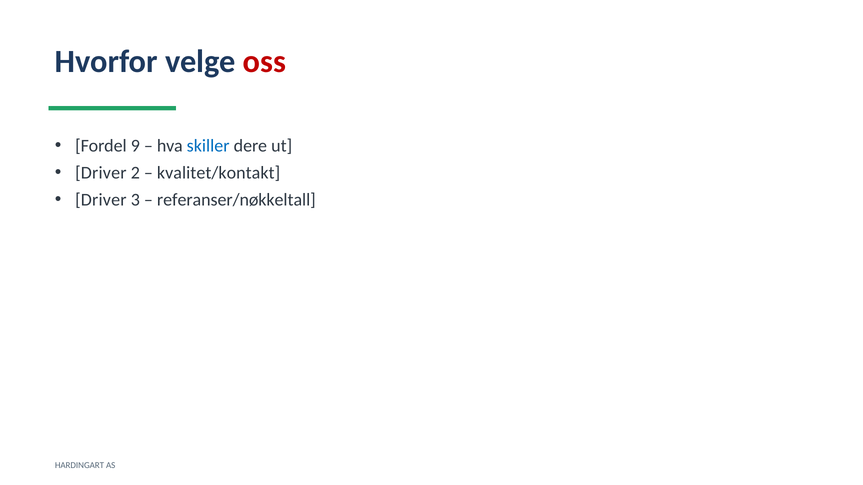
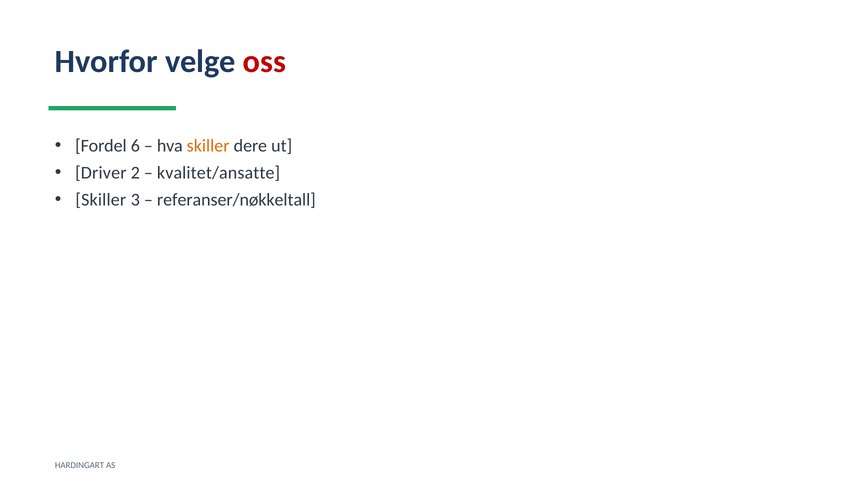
9: 9 -> 6
skiller at (208, 146) colour: blue -> orange
kvalitet/kontakt: kvalitet/kontakt -> kvalitet/ansatte
Driver at (101, 200): Driver -> Skiller
